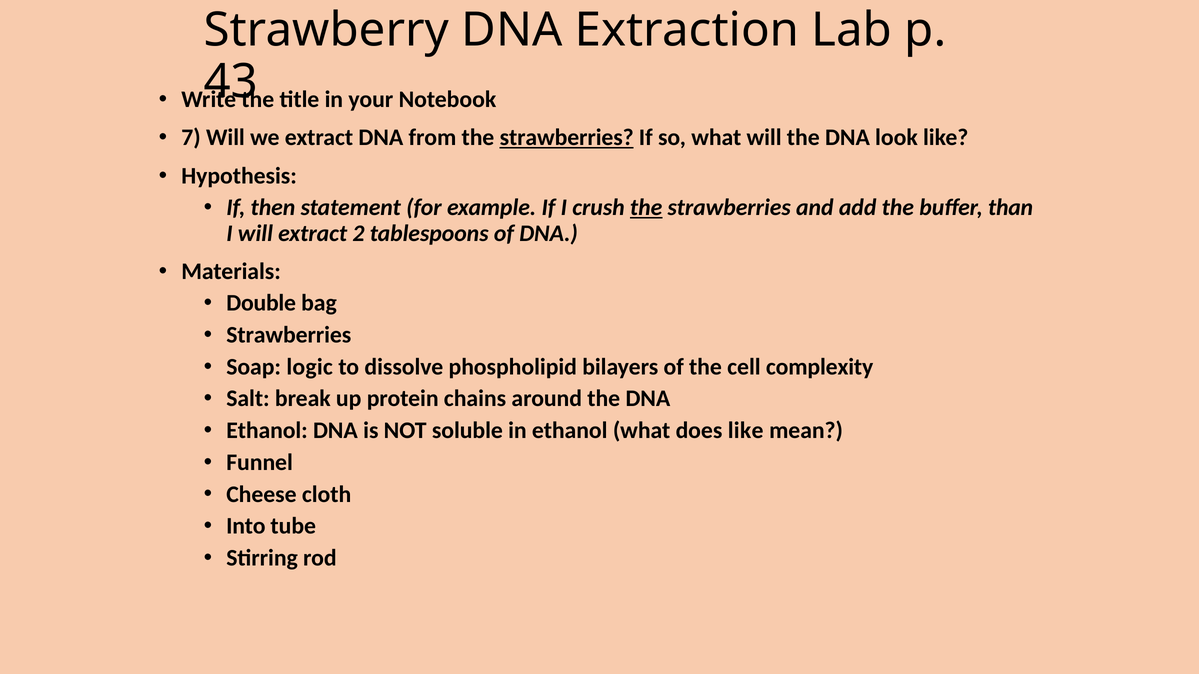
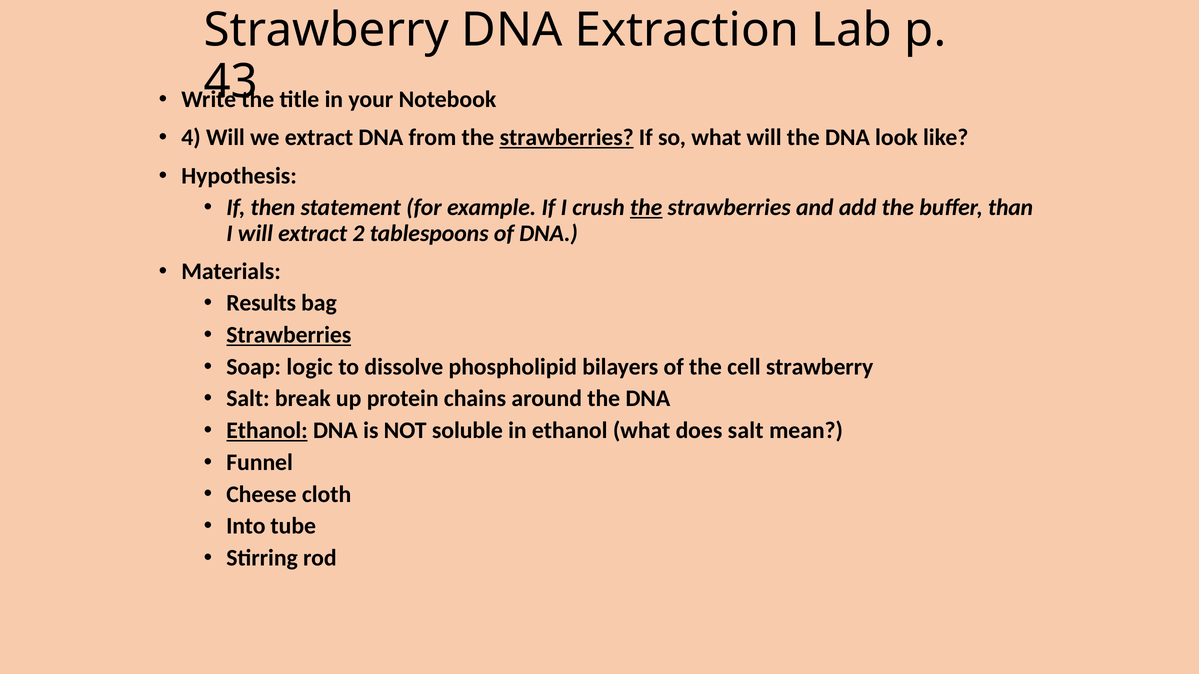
7: 7 -> 4
Double: Double -> Results
Strawberries at (289, 335) underline: none -> present
cell complexity: complexity -> strawberry
Ethanol at (267, 431) underline: none -> present
does like: like -> salt
